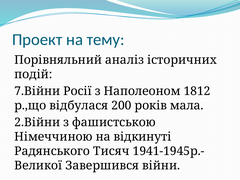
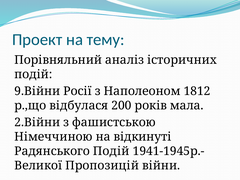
7.Війни: 7.Війни -> 9.Війни
Радянського Тисяч: Тисяч -> Подій
Завершився: Завершився -> Пропозицій
